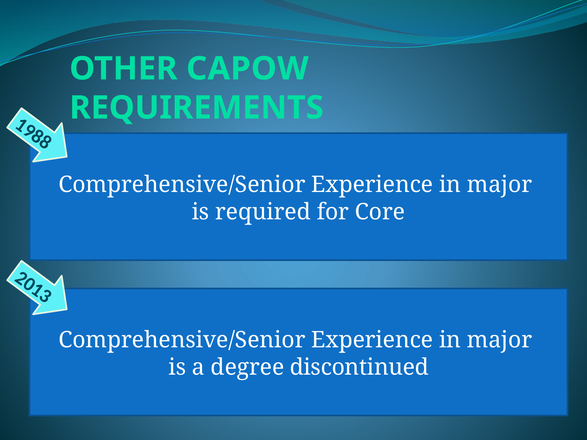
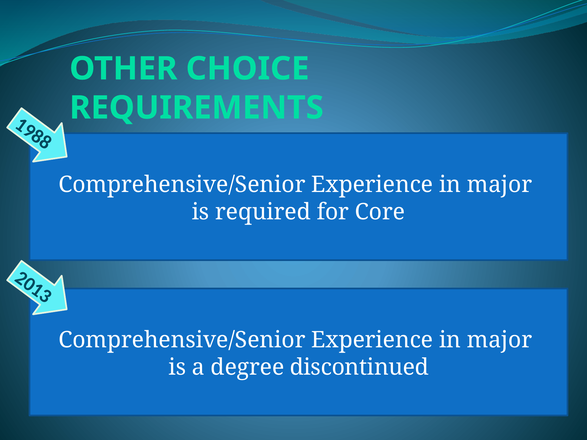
CAPOW: CAPOW -> CHOICE
